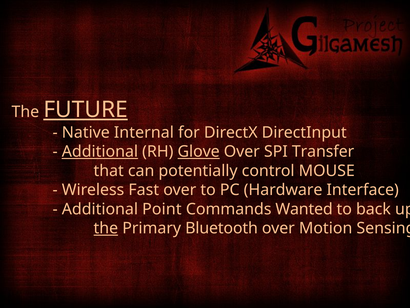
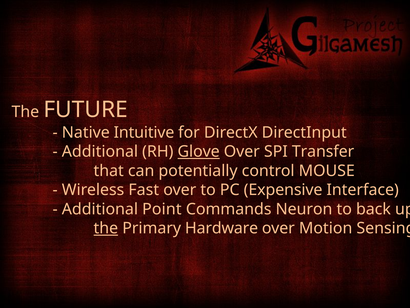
FUTURE underline: present -> none
Internal: Internal -> Intuitive
Additional at (100, 151) underline: present -> none
Hardware: Hardware -> Expensive
Wanted: Wanted -> Neuron
Bluetooth: Bluetooth -> Hardware
